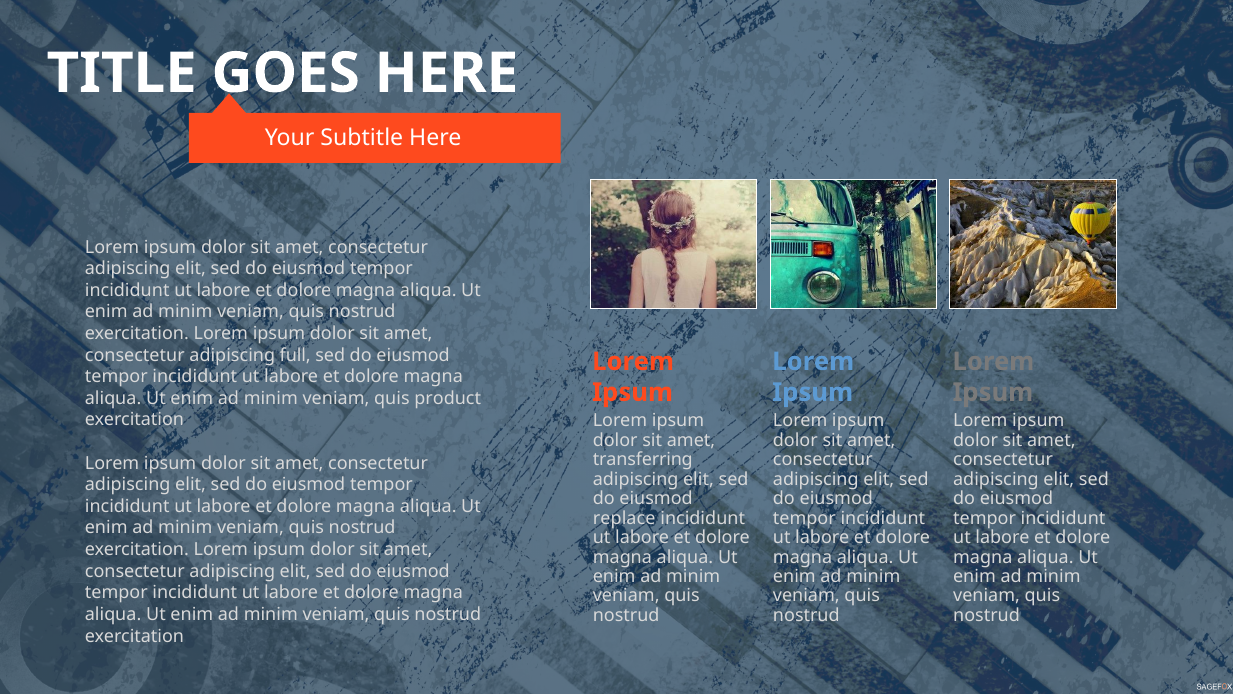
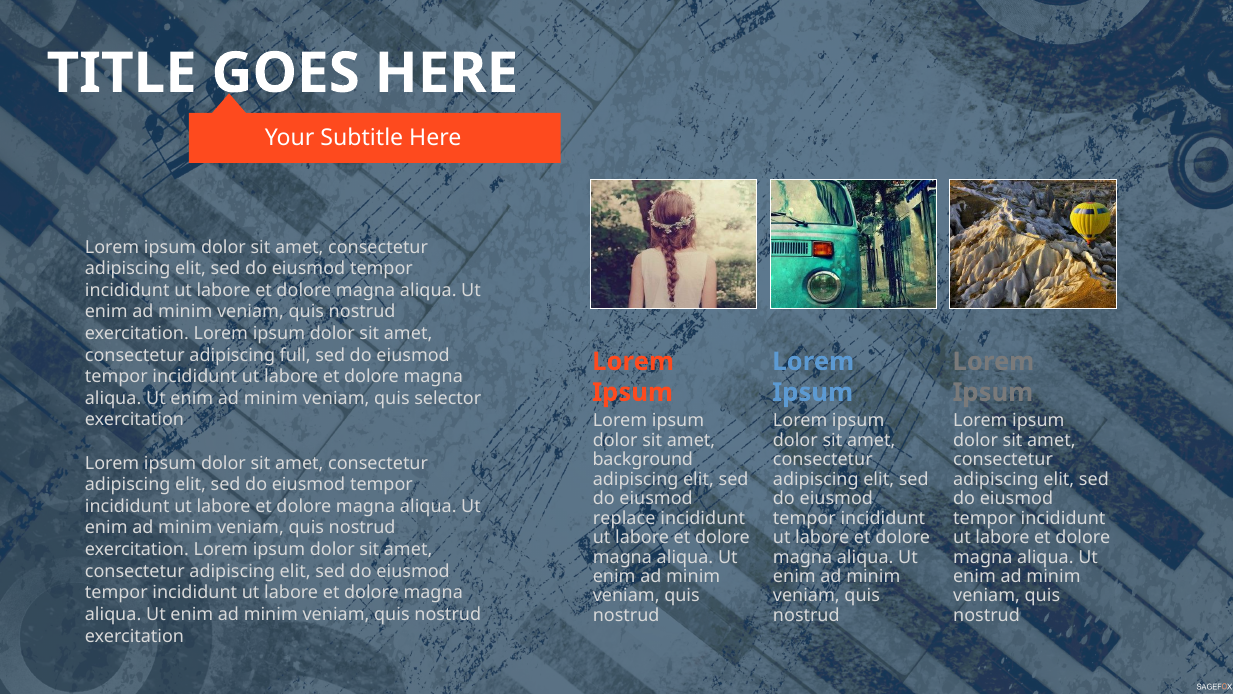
product: product -> selector
transferring: transferring -> background
